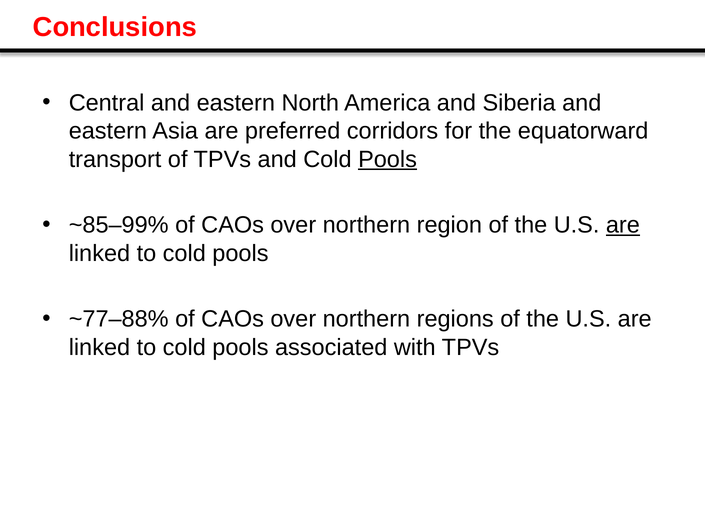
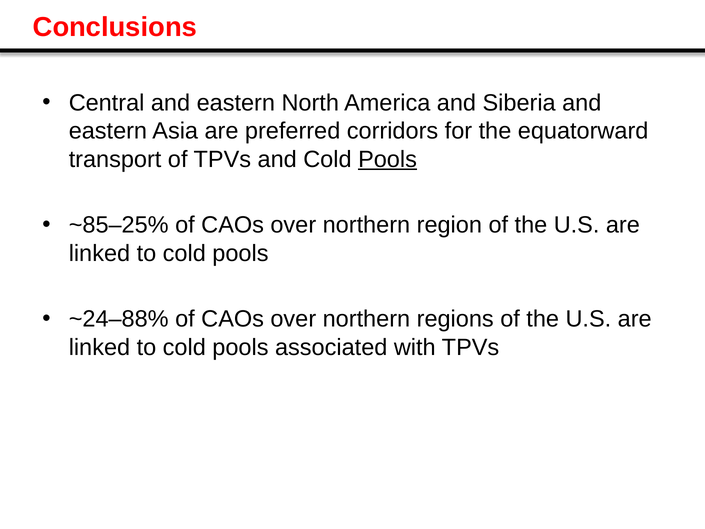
~85–99%: ~85–99% -> ~85–25%
are at (623, 225) underline: present -> none
~77–88%: ~77–88% -> ~24–88%
